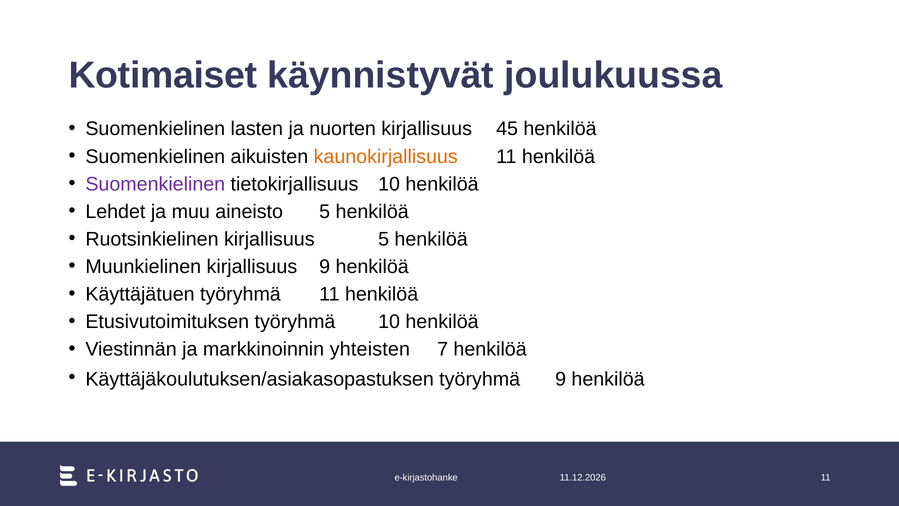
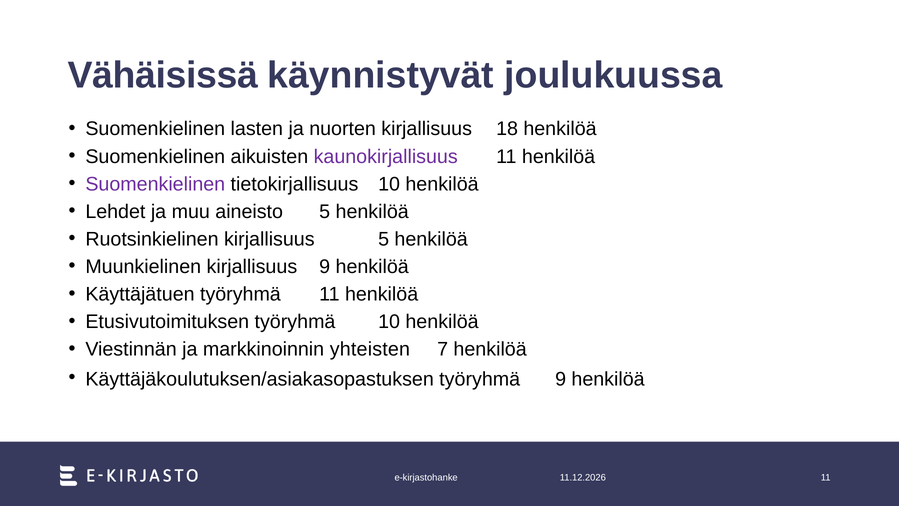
Kotimaiset: Kotimaiset -> Vähäisissä
45: 45 -> 18
kaunokirjallisuus colour: orange -> purple
